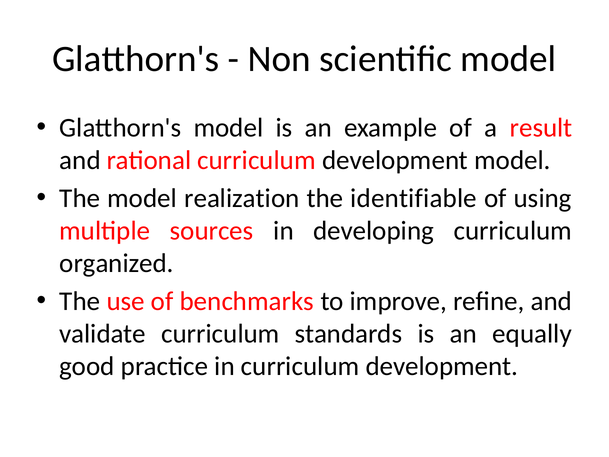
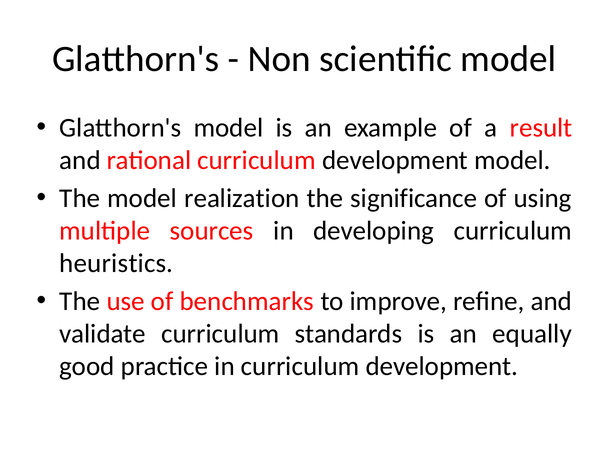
identifiable: identifiable -> significance
organized: organized -> heuristics
